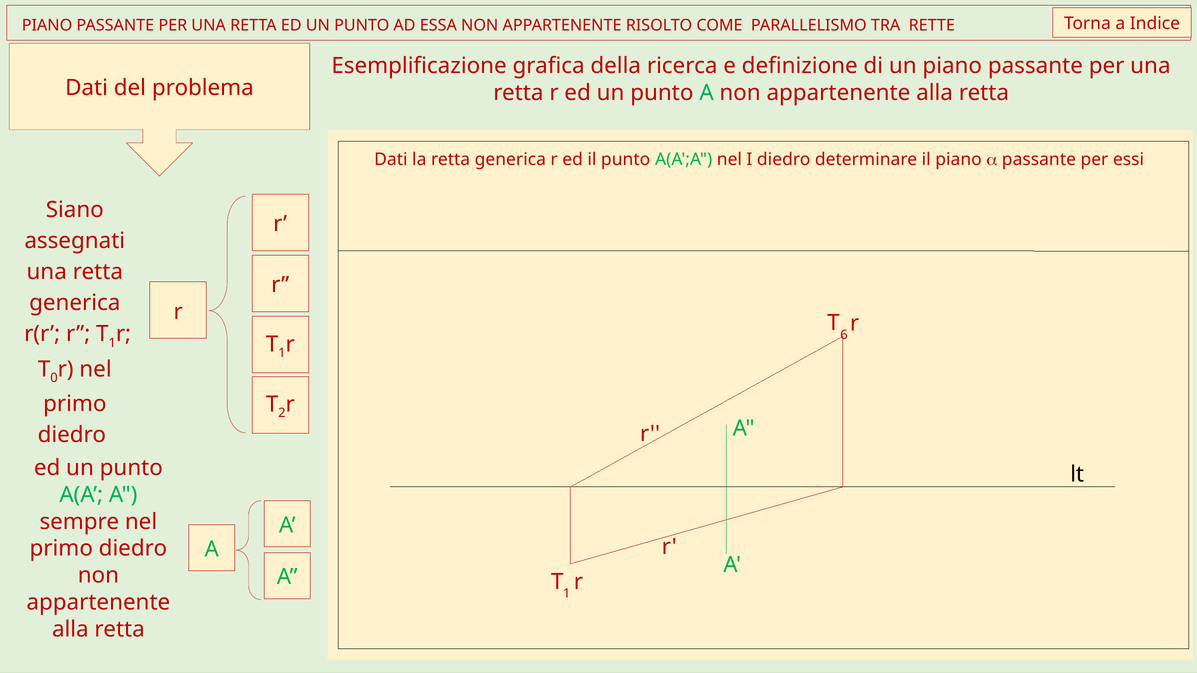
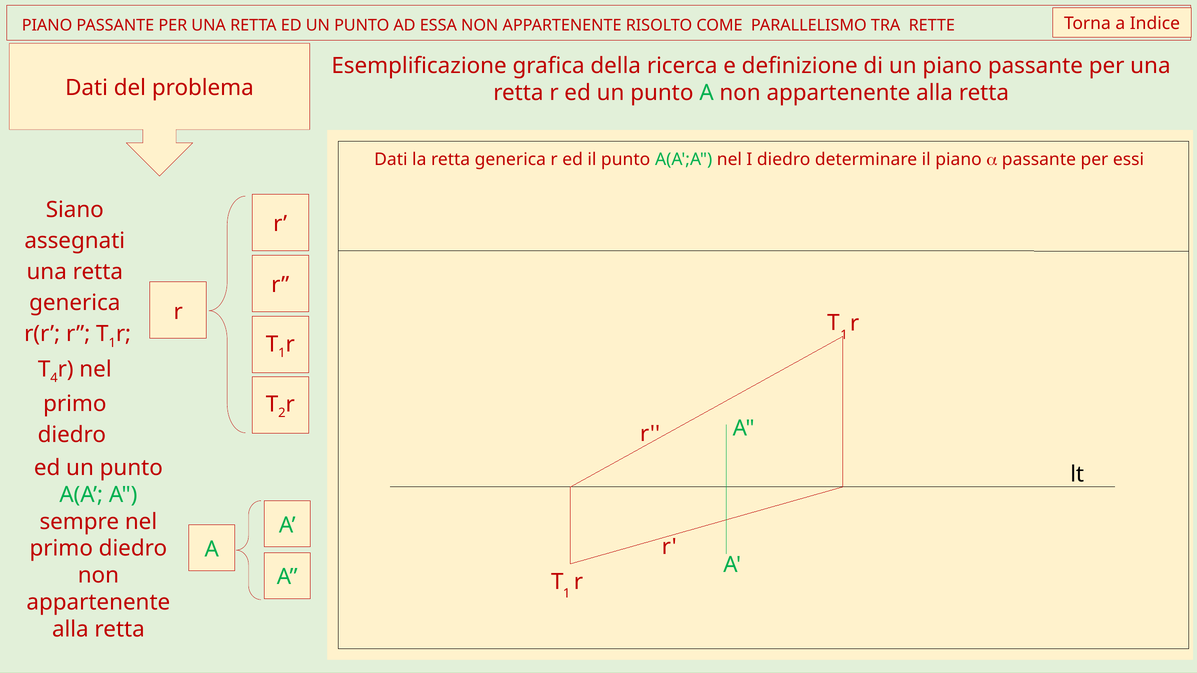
6 at (844, 335): 6 -> 1
0: 0 -> 4
